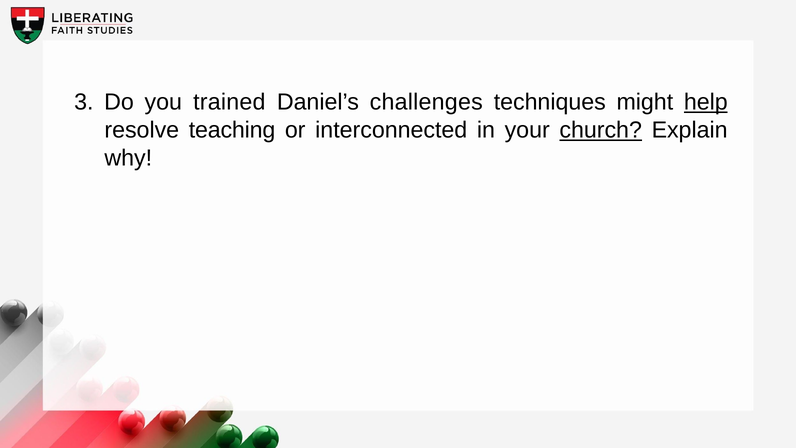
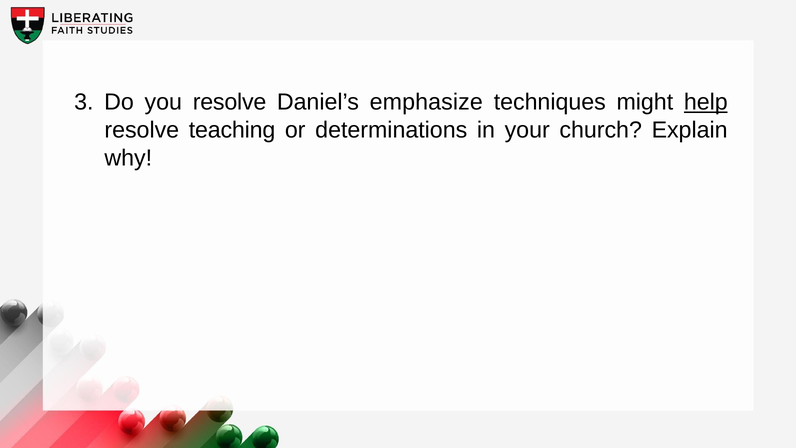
you trained: trained -> resolve
challenges: challenges -> emphasize
interconnected: interconnected -> determinations
church underline: present -> none
